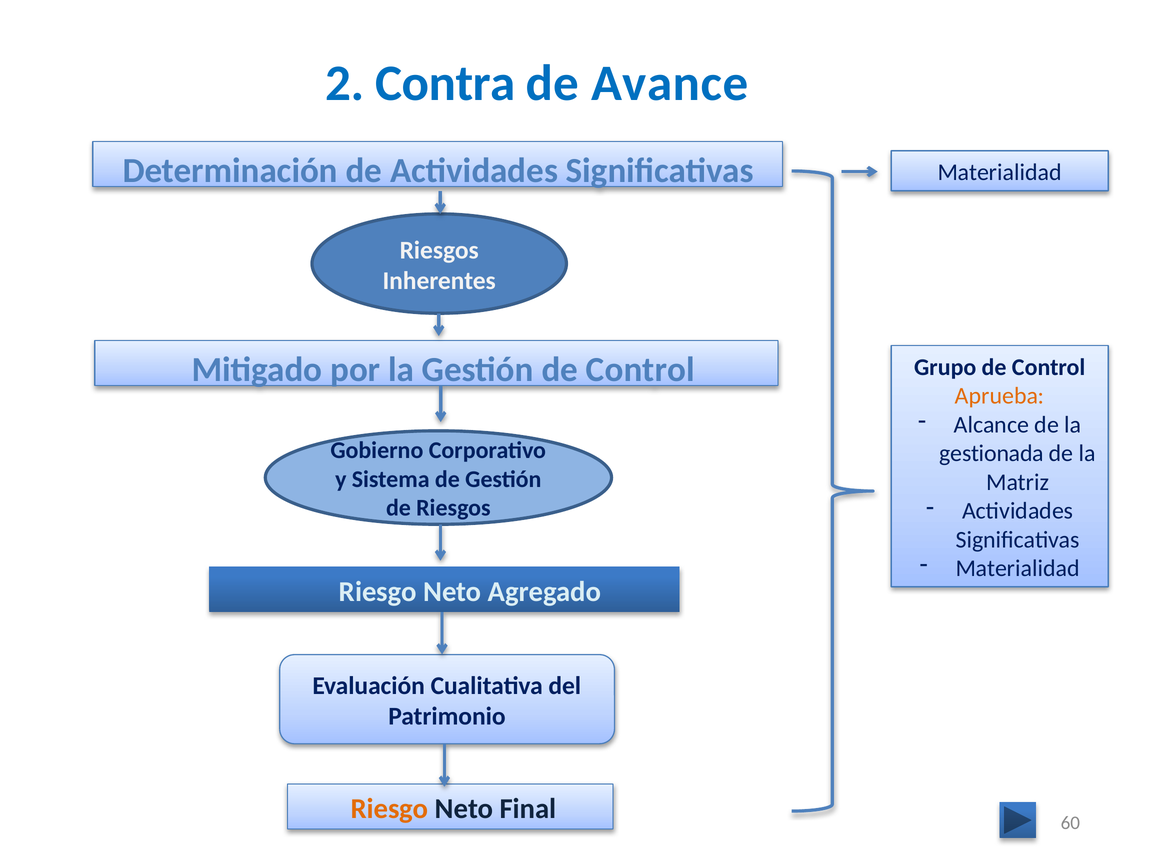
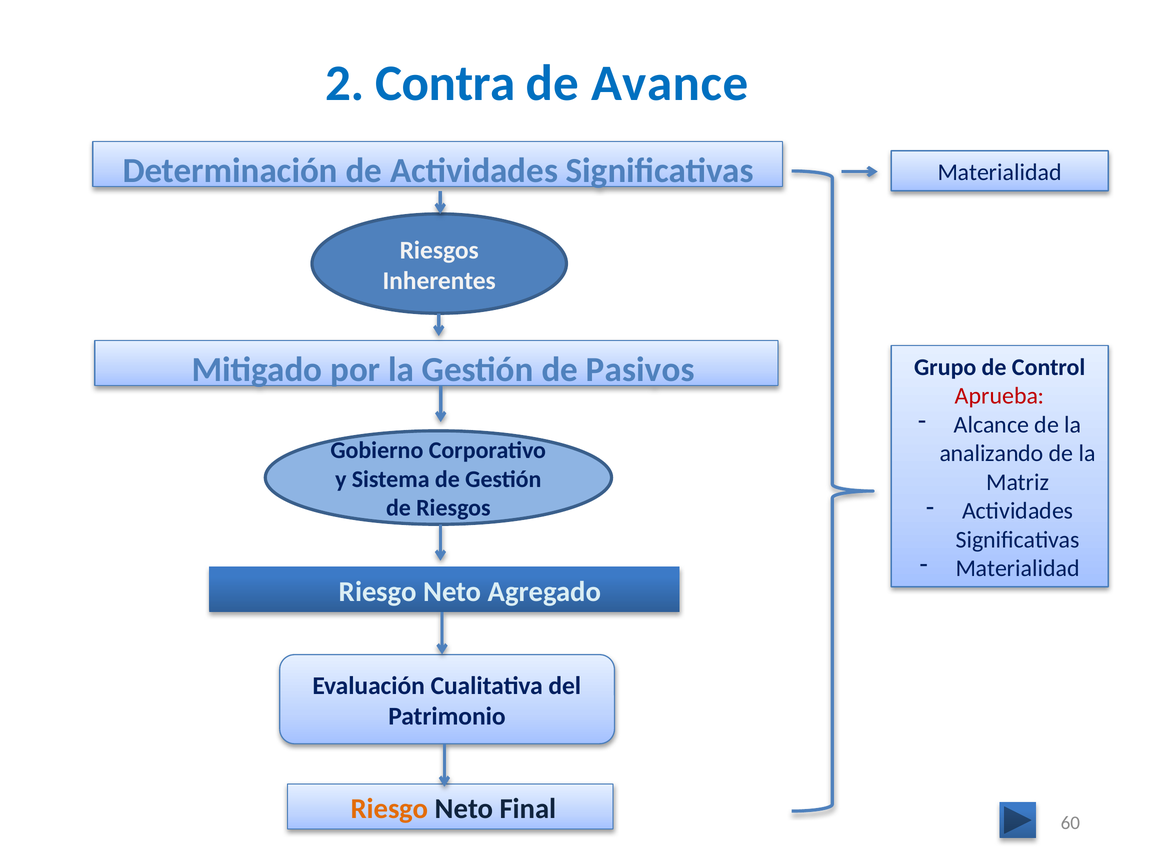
Gestión de Control: Control -> Pasivos
Aprueba colour: orange -> red
gestionada: gestionada -> analizando
